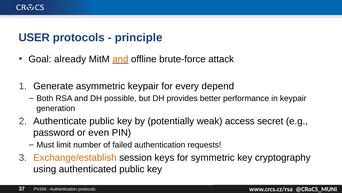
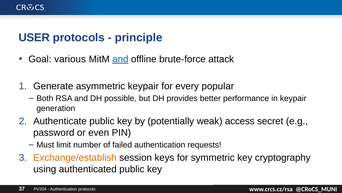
already: already -> various
and at (120, 59) colour: orange -> blue
depend: depend -> popular
